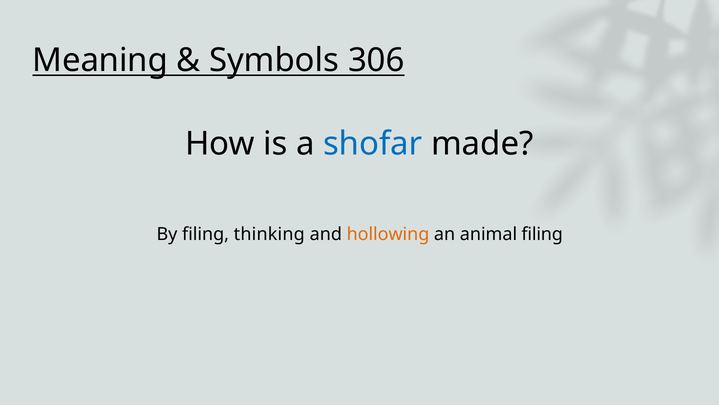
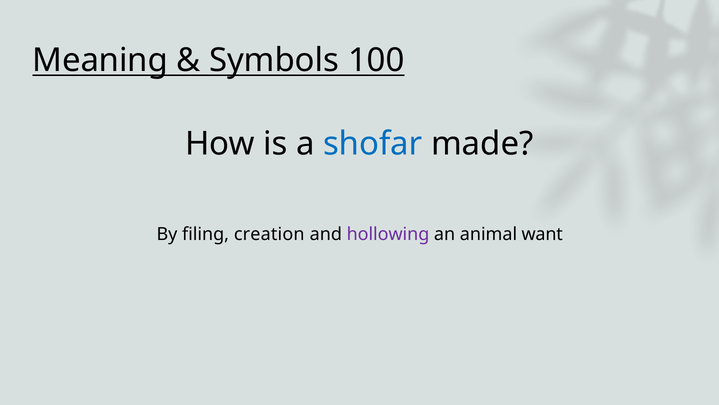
306: 306 -> 100
thinking: thinking -> creation
hollowing colour: orange -> purple
animal filing: filing -> want
